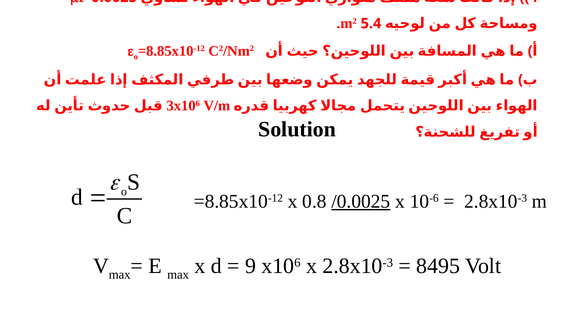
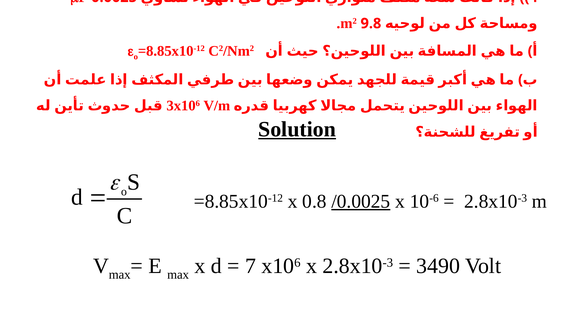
5.4: 5.4 -> 9.8
Solution underline: none -> present
9: 9 -> 7
8495: 8495 -> 3490
